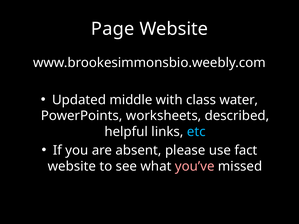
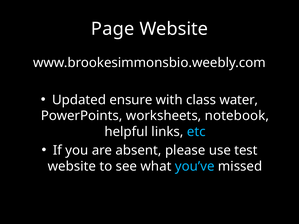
middle: middle -> ensure
described: described -> notebook
fact: fact -> test
you’ve colour: pink -> light blue
